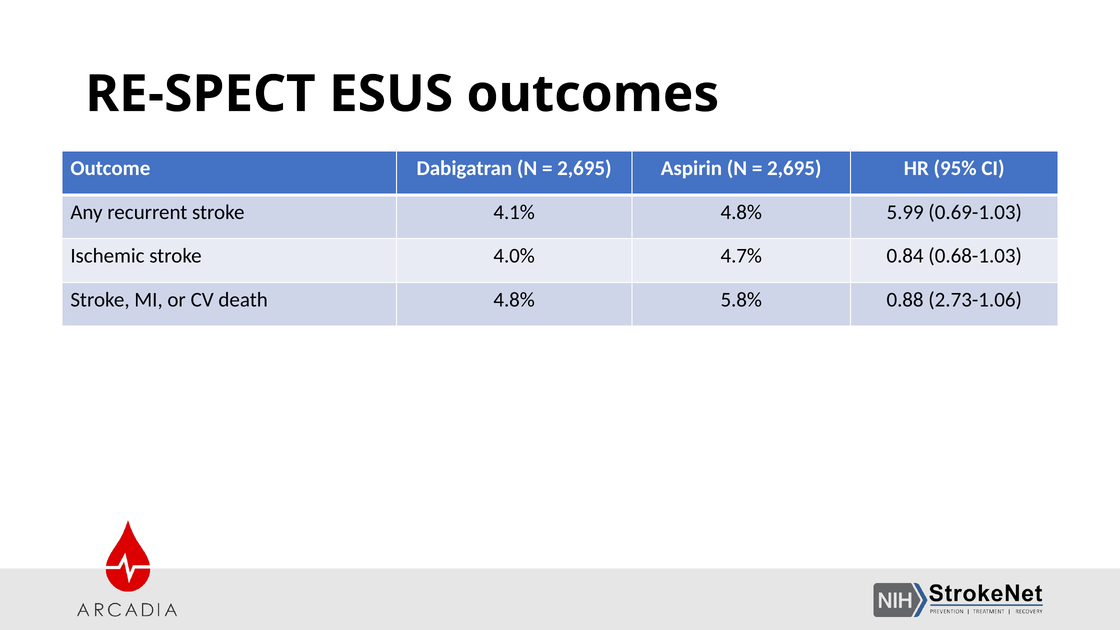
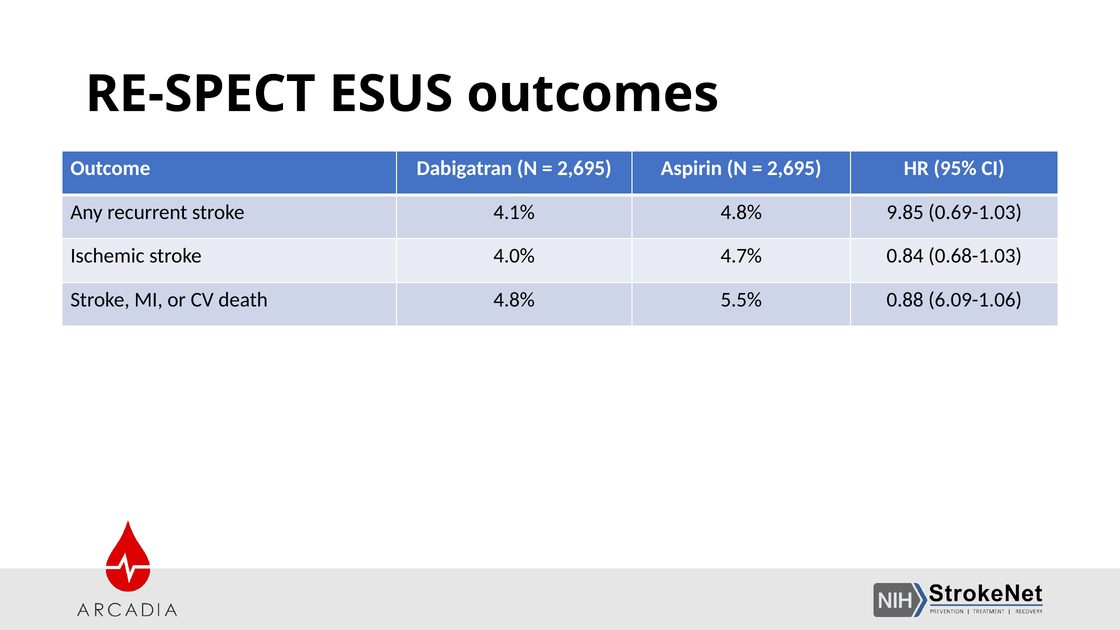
5.99: 5.99 -> 9.85
5.8%: 5.8% -> 5.5%
2.73-1.06: 2.73-1.06 -> 6.09-1.06
